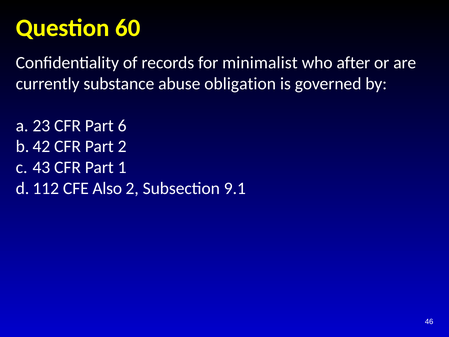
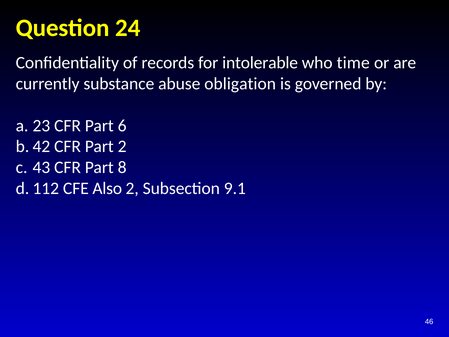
60: 60 -> 24
minimalist: minimalist -> intolerable
after: after -> time
1: 1 -> 8
